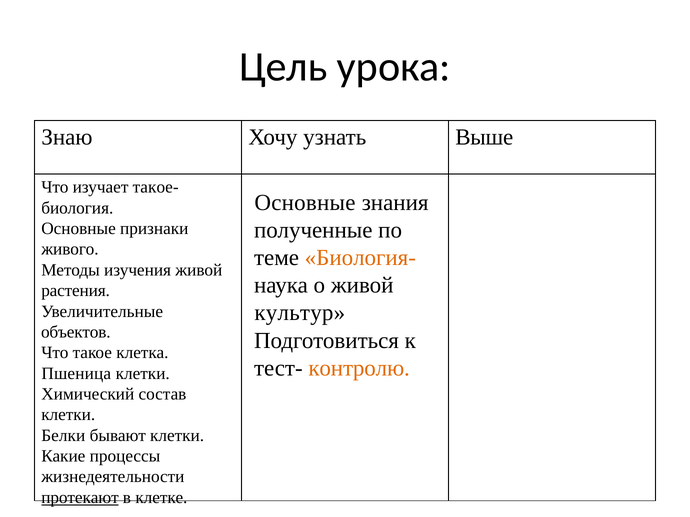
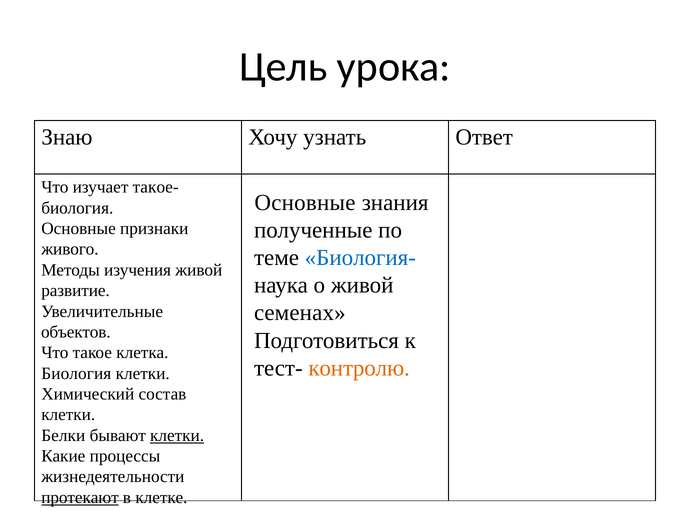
Выше: Выше -> Ответ
Биология- colour: orange -> blue
растения: растения -> развитие
культур: культур -> семенах
Пшеница at (76, 374): Пшеница -> Биология
клетки at (177, 436) underline: none -> present
